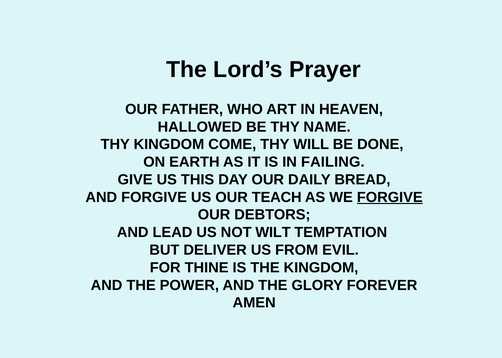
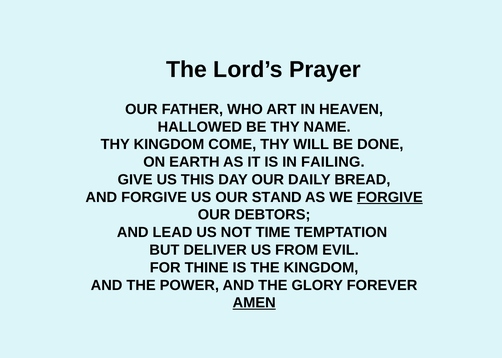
TEACH: TEACH -> STAND
WILT: WILT -> TIME
AMEN underline: none -> present
